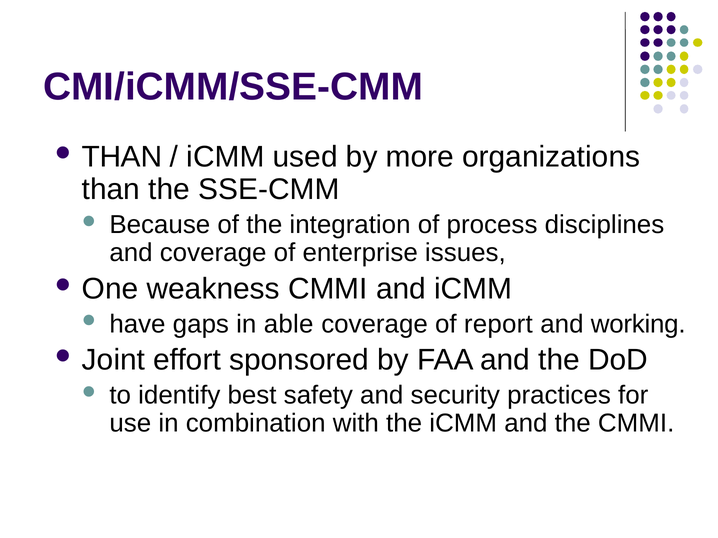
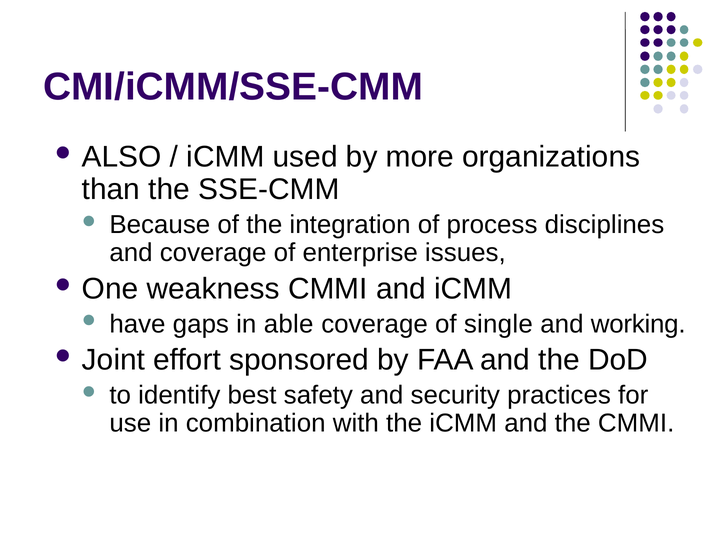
THAN at (122, 157): THAN -> ALSO
report: report -> single
